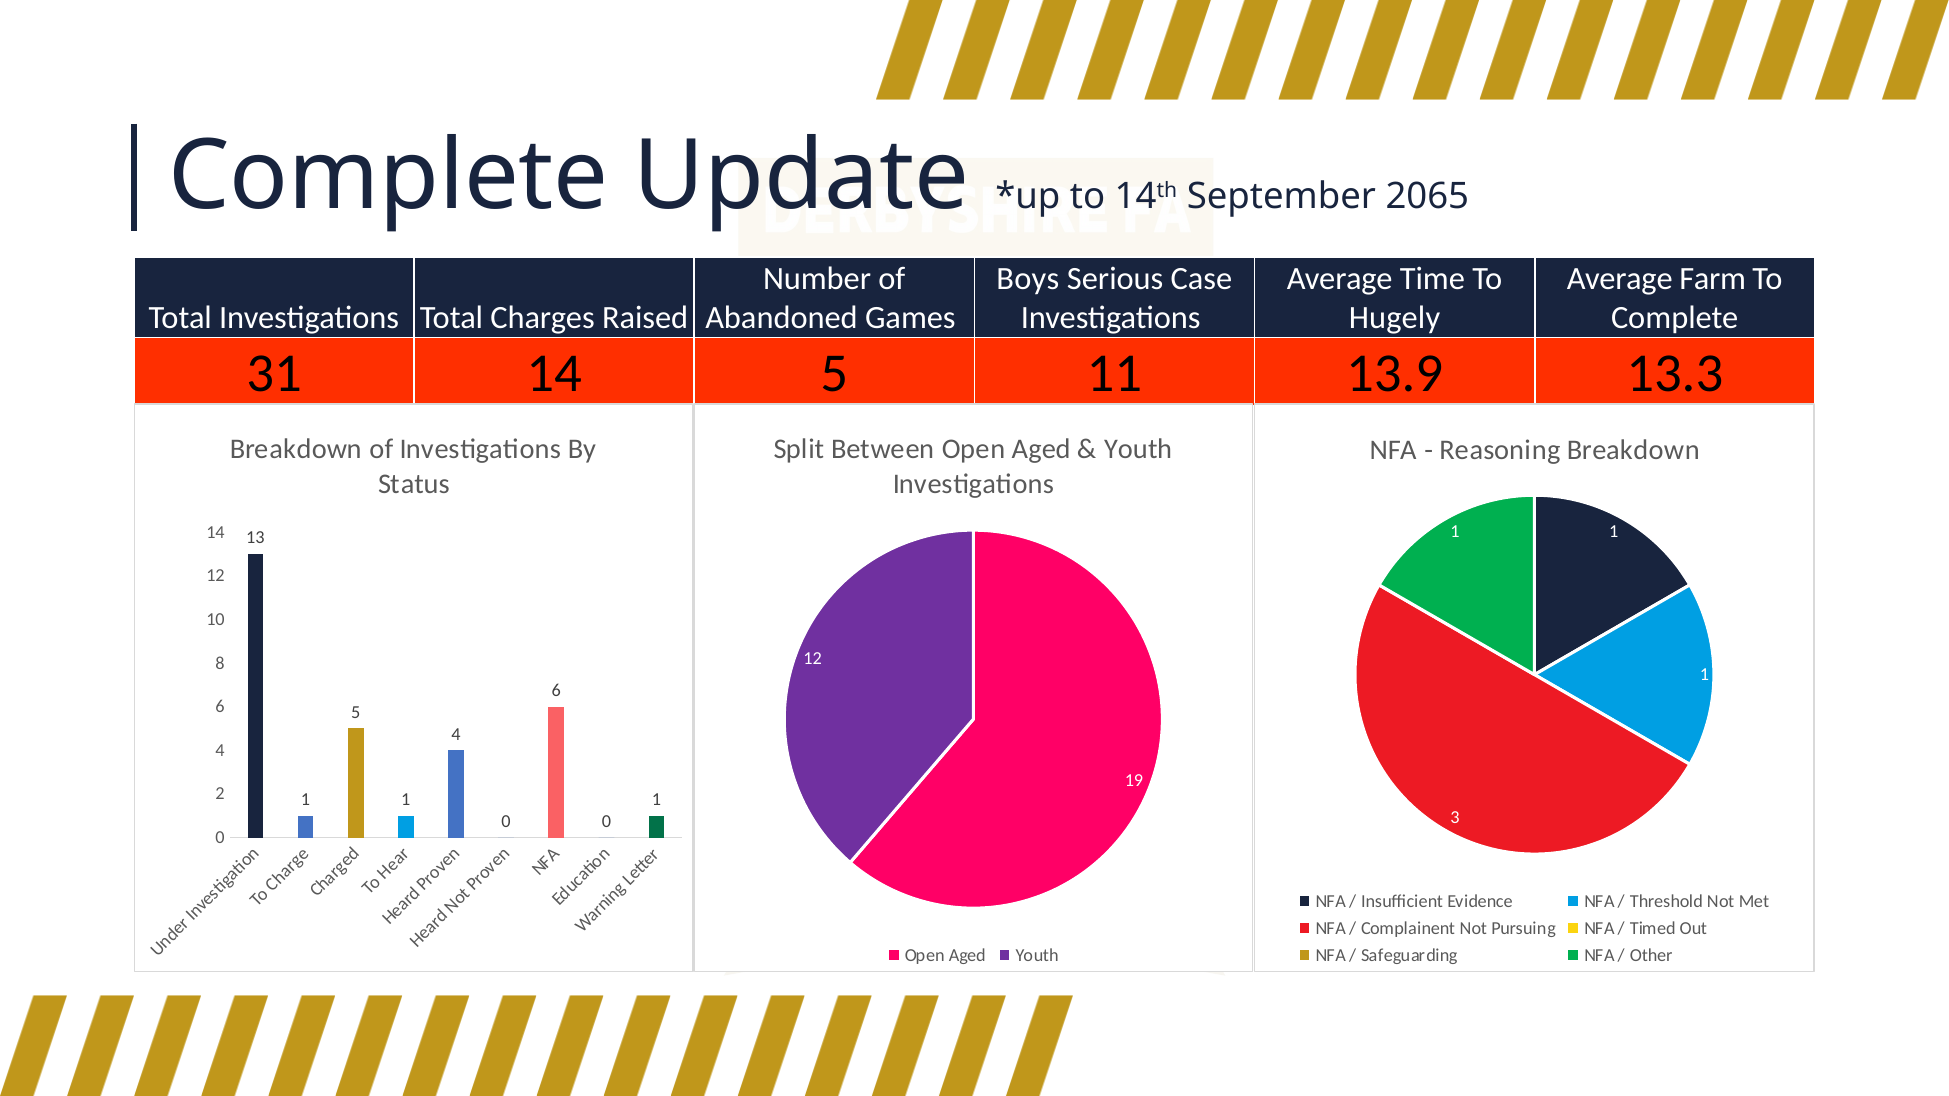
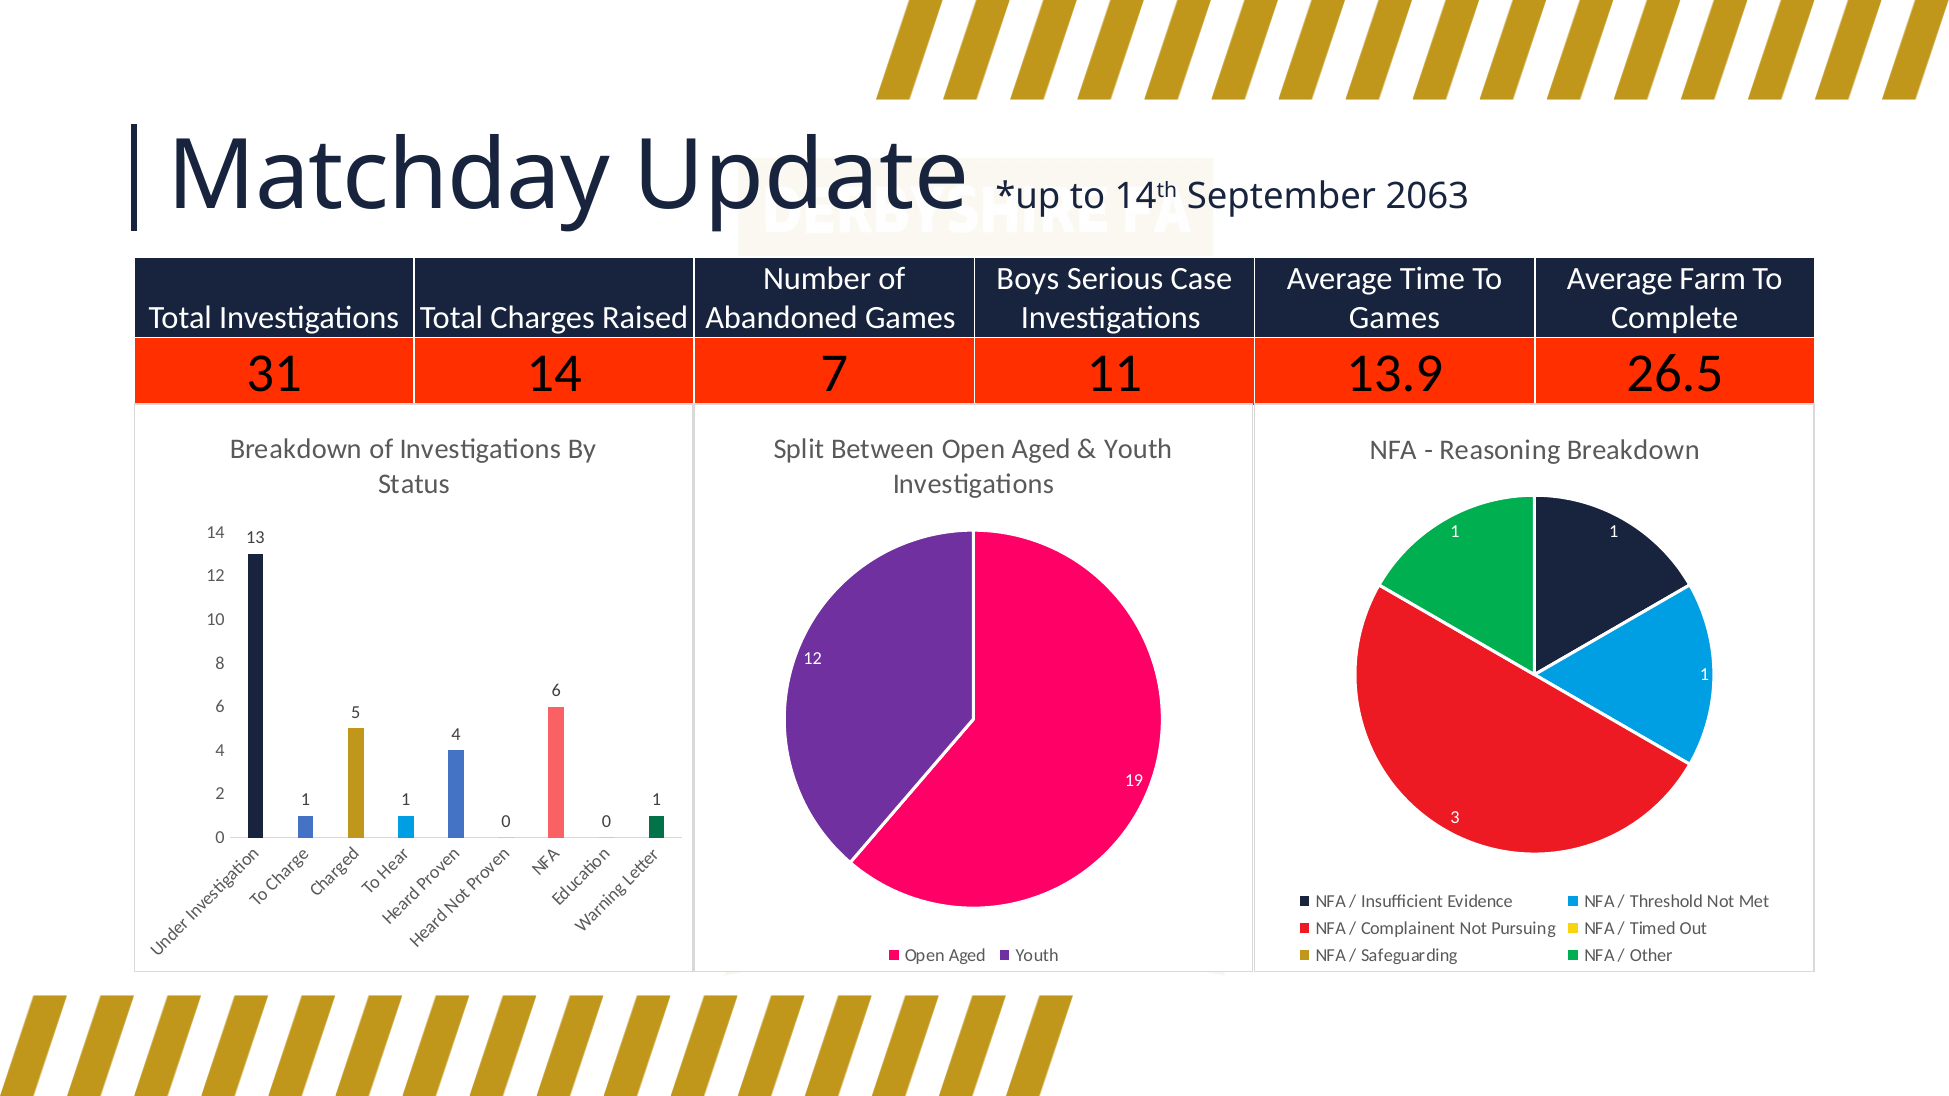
Complete at (389, 177): Complete -> Matchday
2065: 2065 -> 2063
Hugely at (1395, 318): Hugely -> Games
14 5: 5 -> 7
13.3: 13.3 -> 26.5
